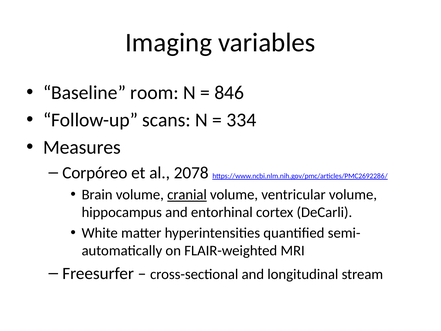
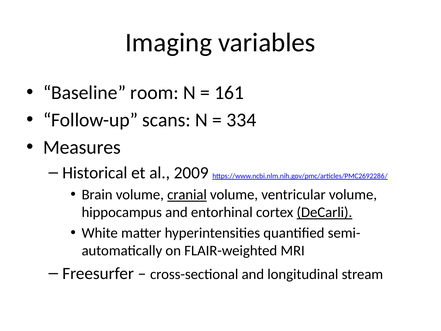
846: 846 -> 161
Corpóreo: Corpóreo -> Historical
2078: 2078 -> 2009
DeCarli underline: none -> present
